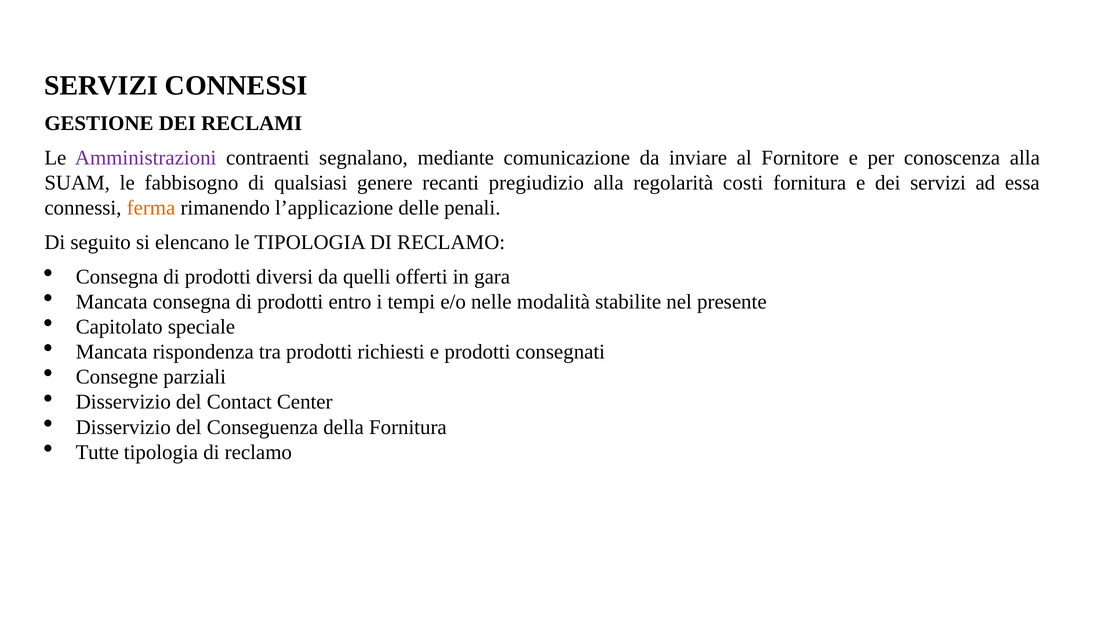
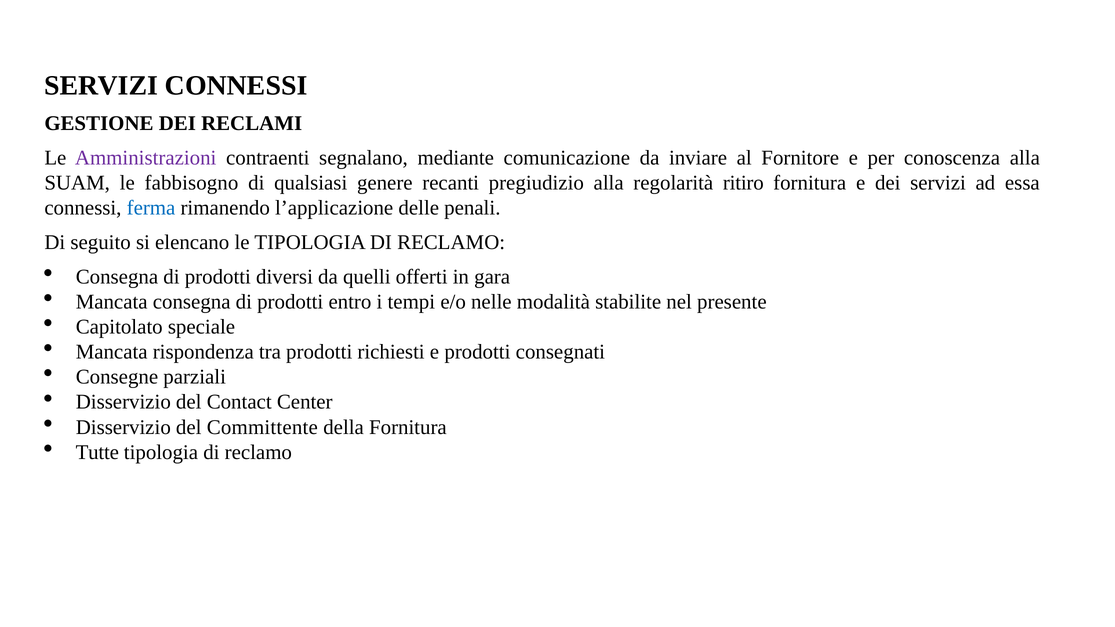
costi: costi -> ritiro
ferma colour: orange -> blue
Conseguenza: Conseguenza -> Committente
